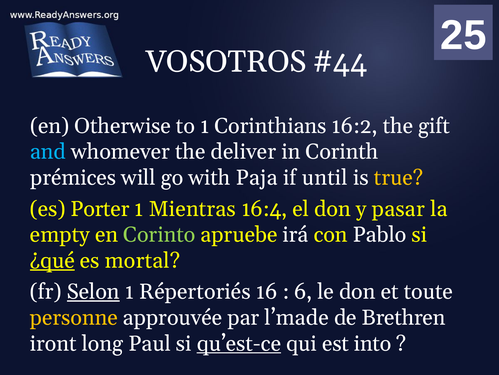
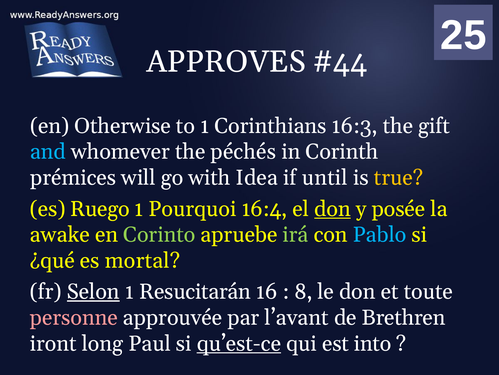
VOSOTROS: VOSOTROS -> APPROVES
16:2: 16:2 -> 16:3
deliver: deliver -> péchés
Paja: Paja -> Idea
Porter: Porter -> Ruego
Mientras: Mientras -> Pourquoi
don at (332, 208) underline: none -> present
pasar: pasar -> posée
empty: empty -> awake
irá colour: white -> light green
Pablo colour: white -> light blue
¿qué underline: present -> none
Répertoriés: Répertoriés -> Resucitarán
6: 6 -> 8
personne colour: yellow -> pink
l’made: l’made -> l’avant
